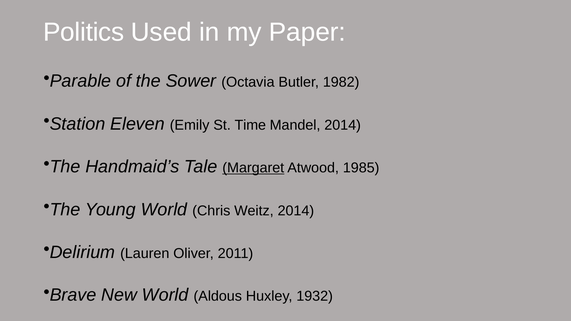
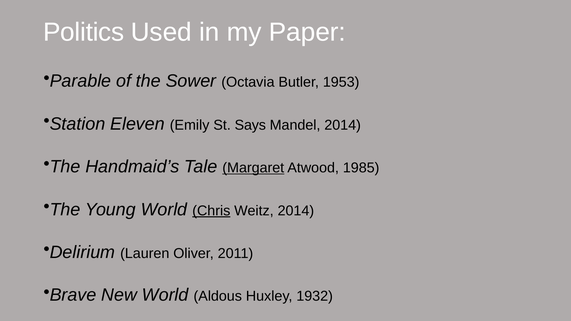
1982: 1982 -> 1953
Time: Time -> Says
Chris underline: none -> present
